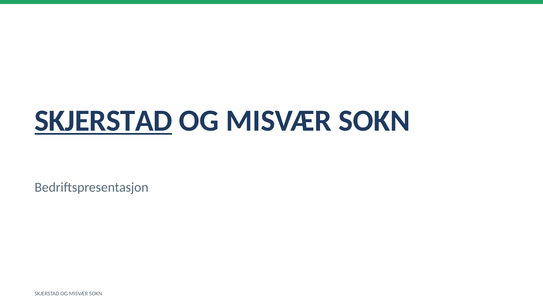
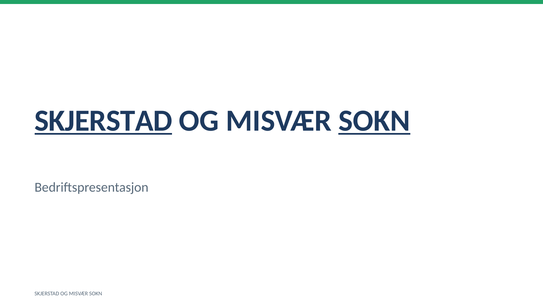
SOKN at (374, 120) underline: none -> present
